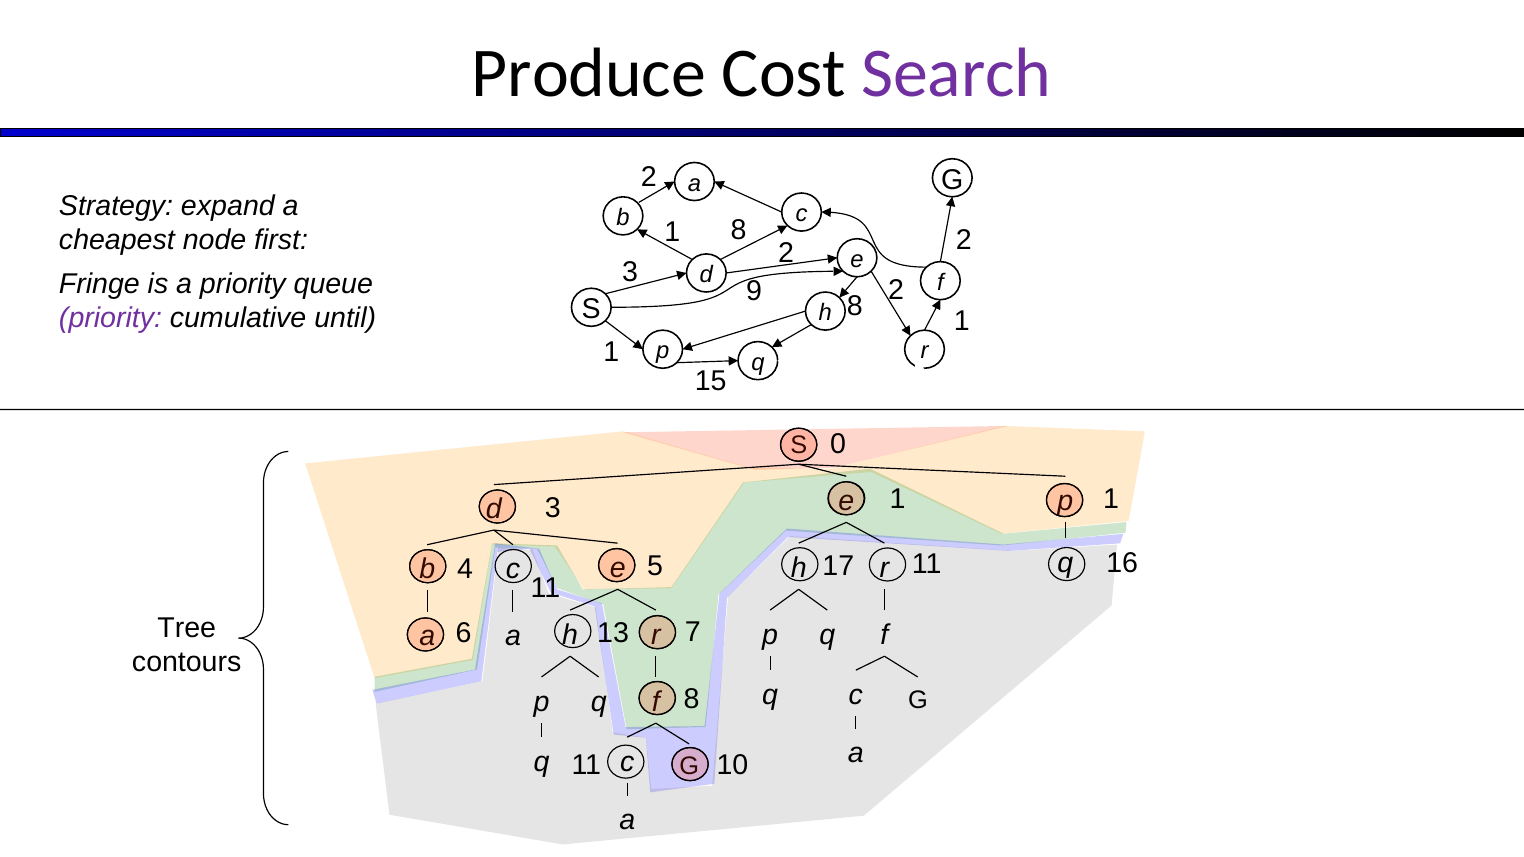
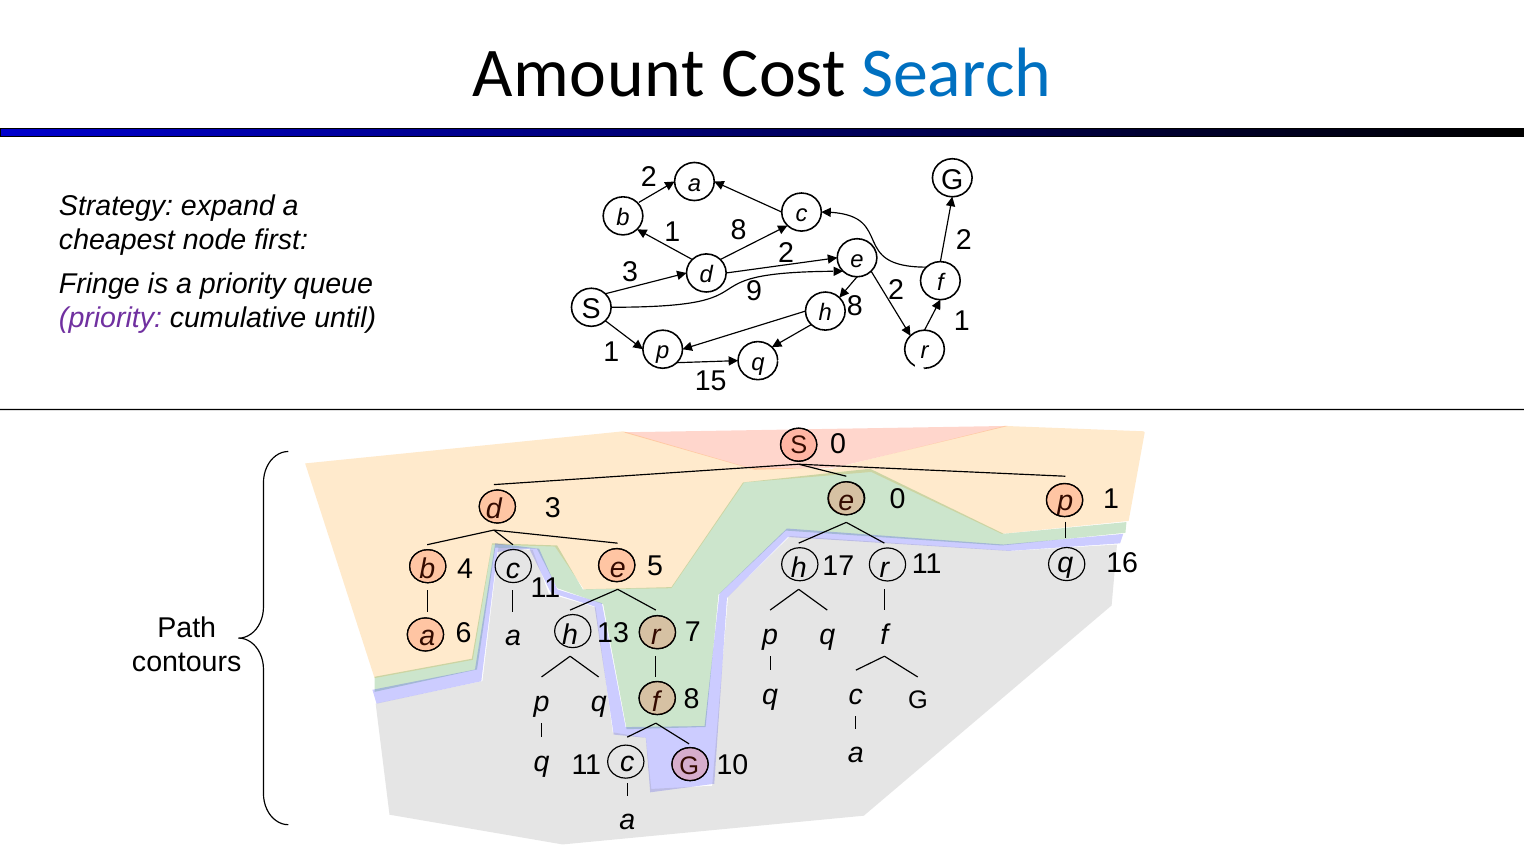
Produce: Produce -> Amount
Search colour: purple -> blue
3 1: 1 -> 0
Tree: Tree -> Path
